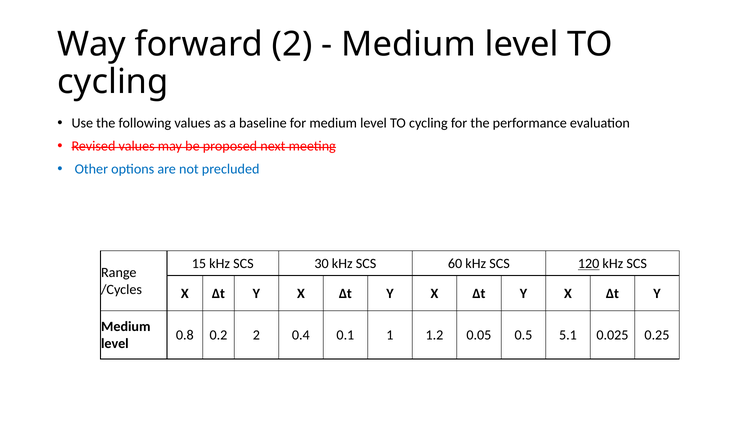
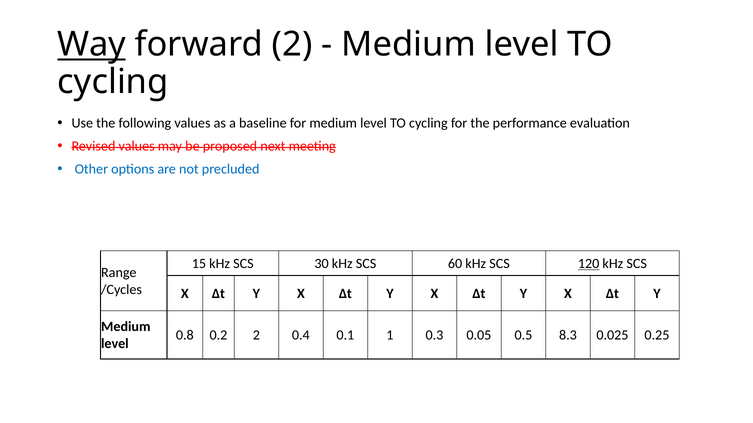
Way underline: none -> present
1.2: 1.2 -> 0.3
5.1: 5.1 -> 8.3
